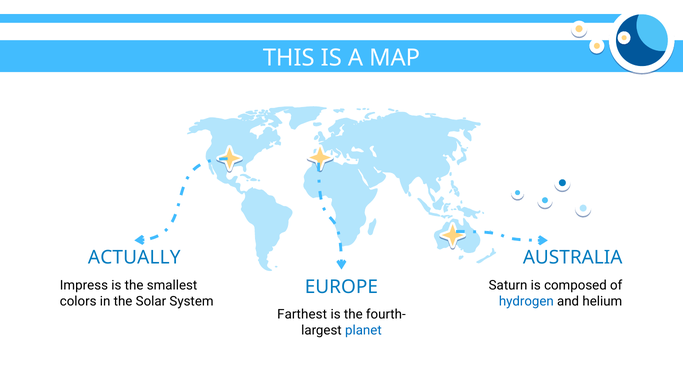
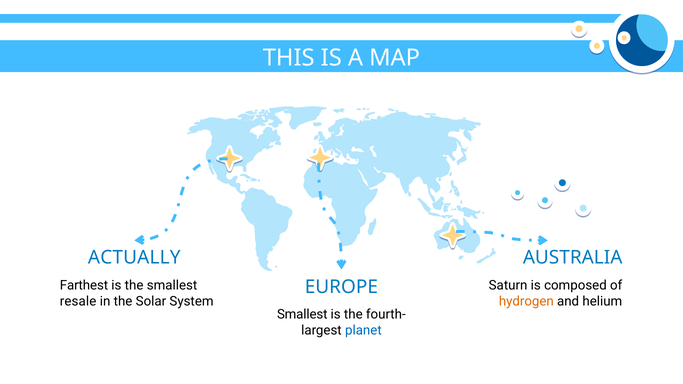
Impress: Impress -> Farthest
colors: colors -> resale
hydrogen colour: blue -> orange
Farthest at (302, 315): Farthest -> Smallest
